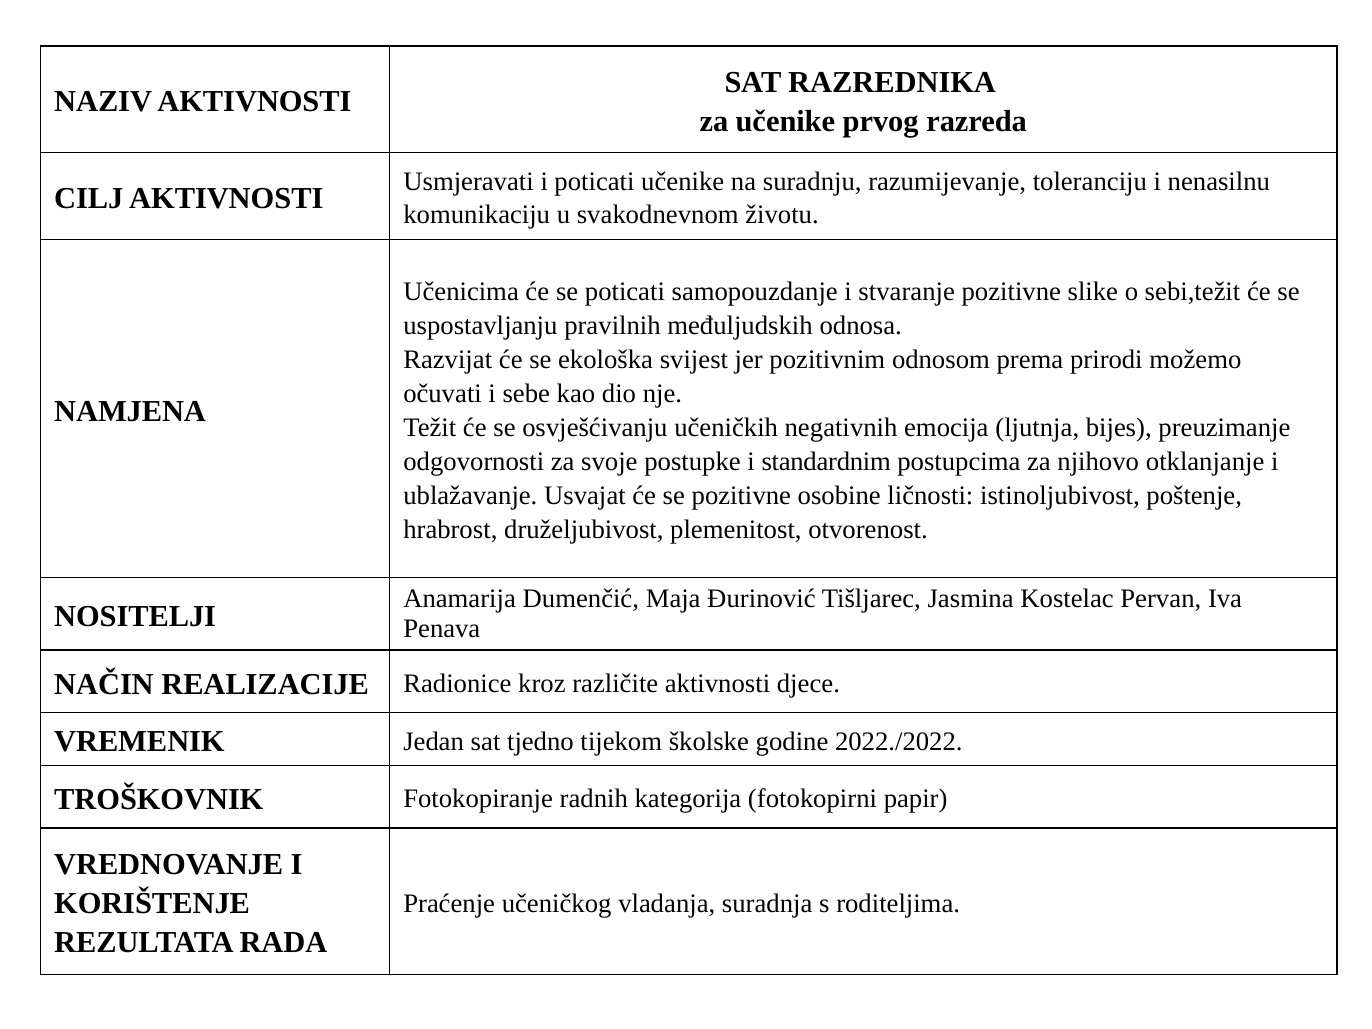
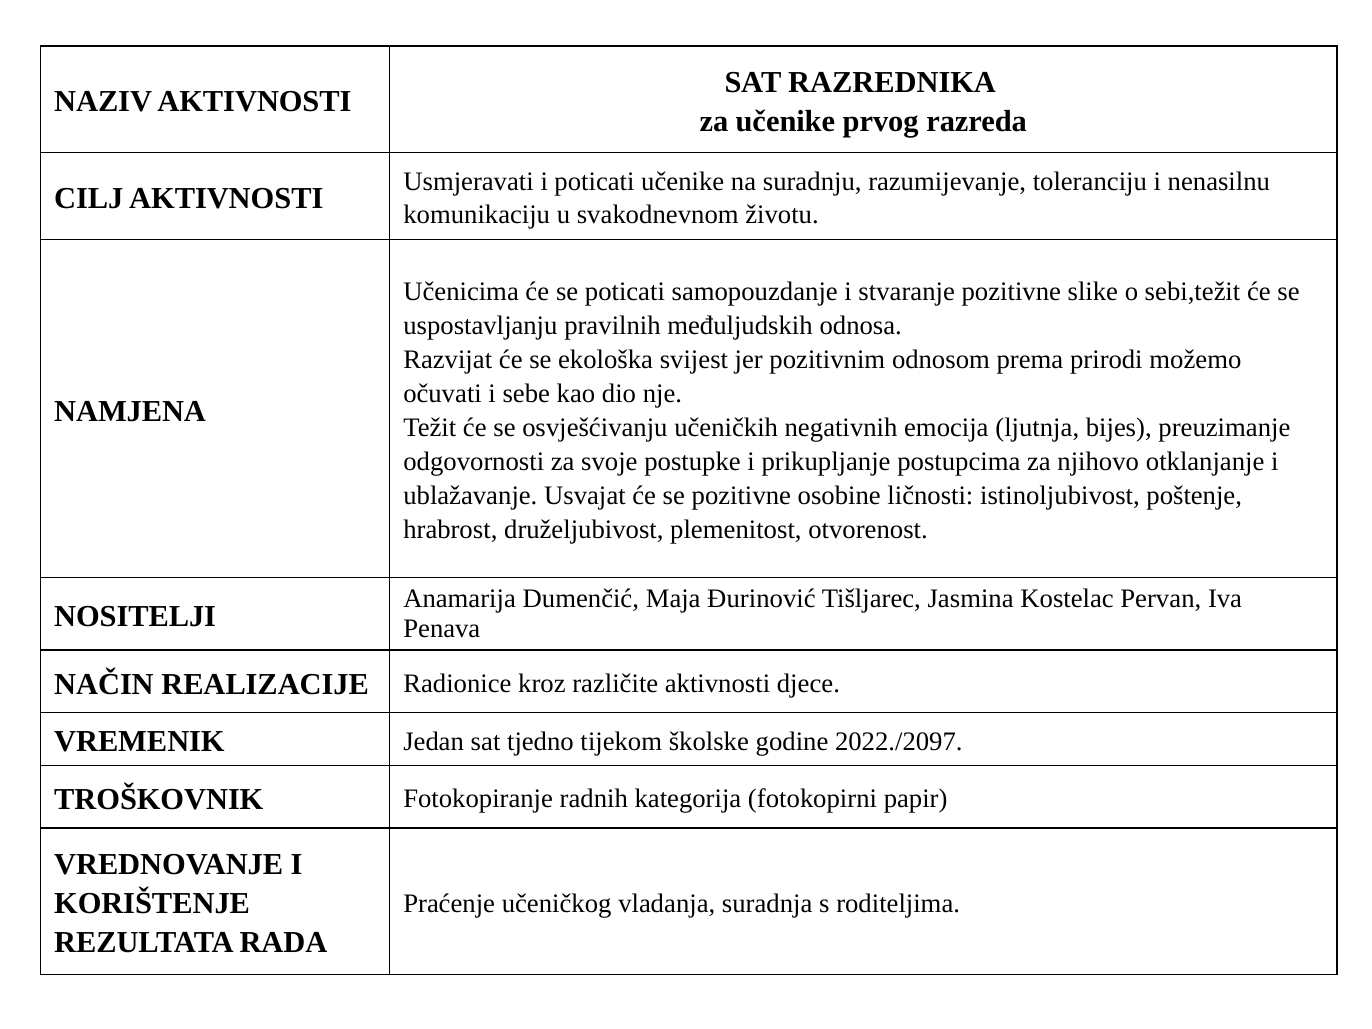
standardnim: standardnim -> prikupljanje
2022./2022: 2022./2022 -> 2022./2097
